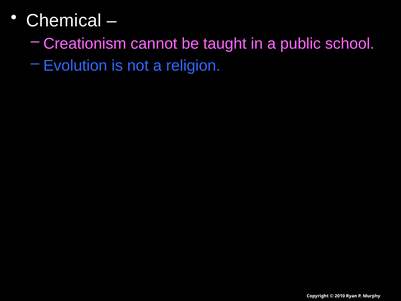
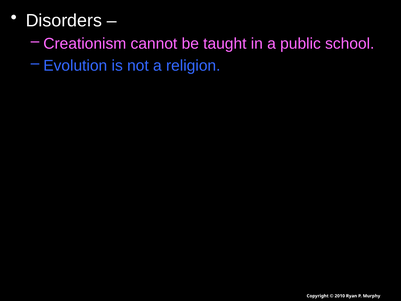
Chemical: Chemical -> Disorders
